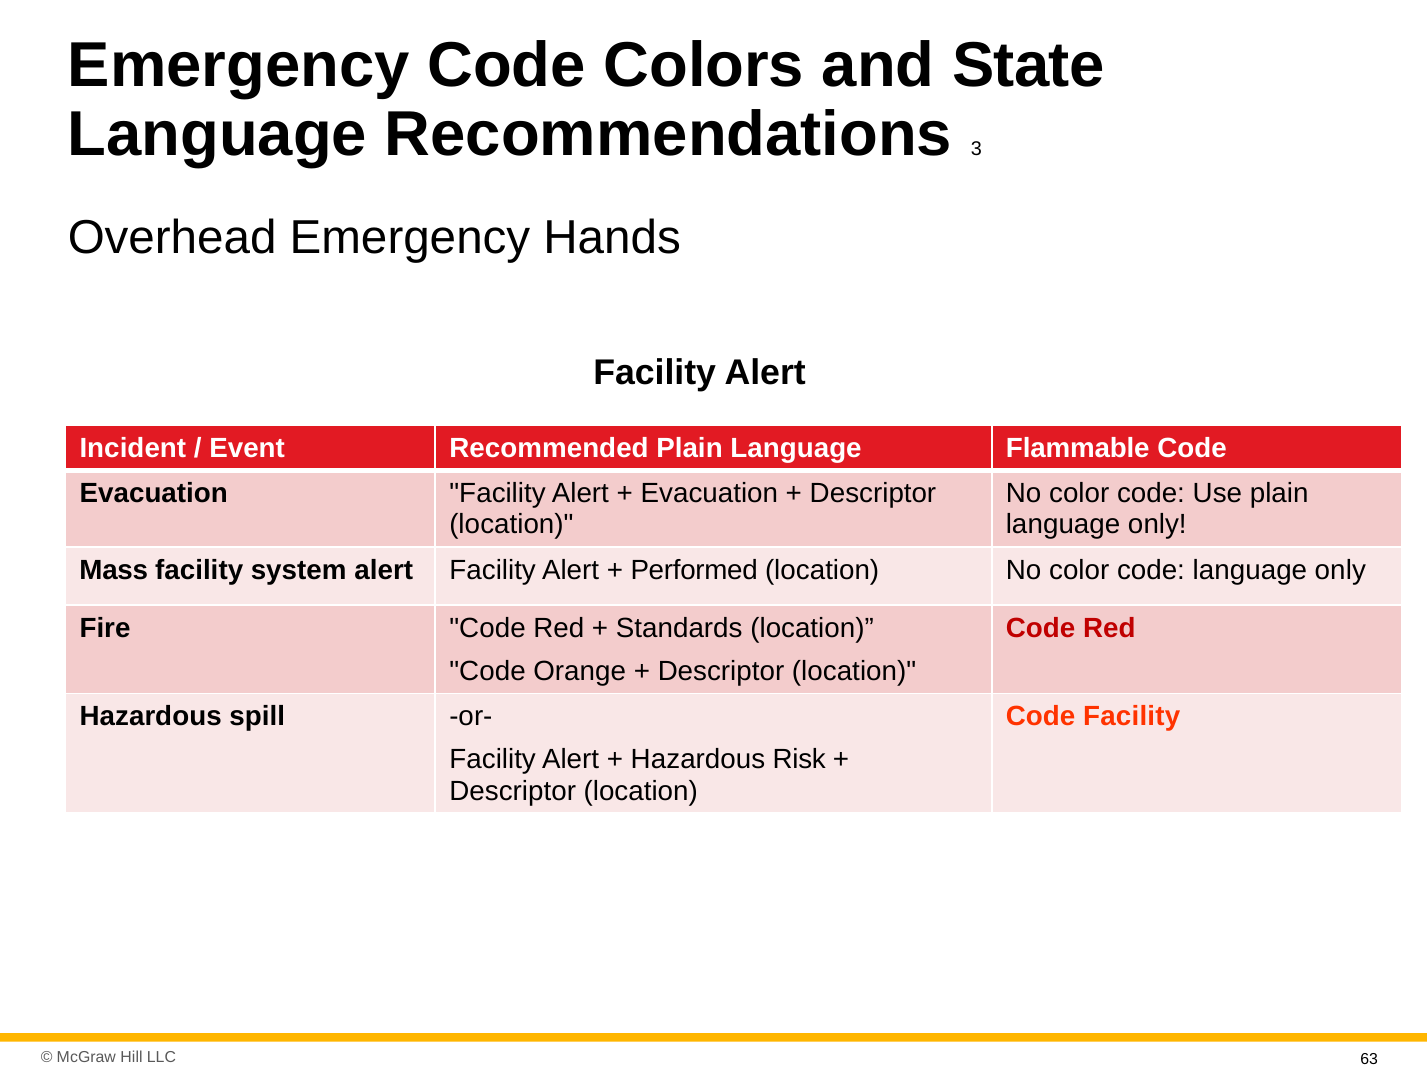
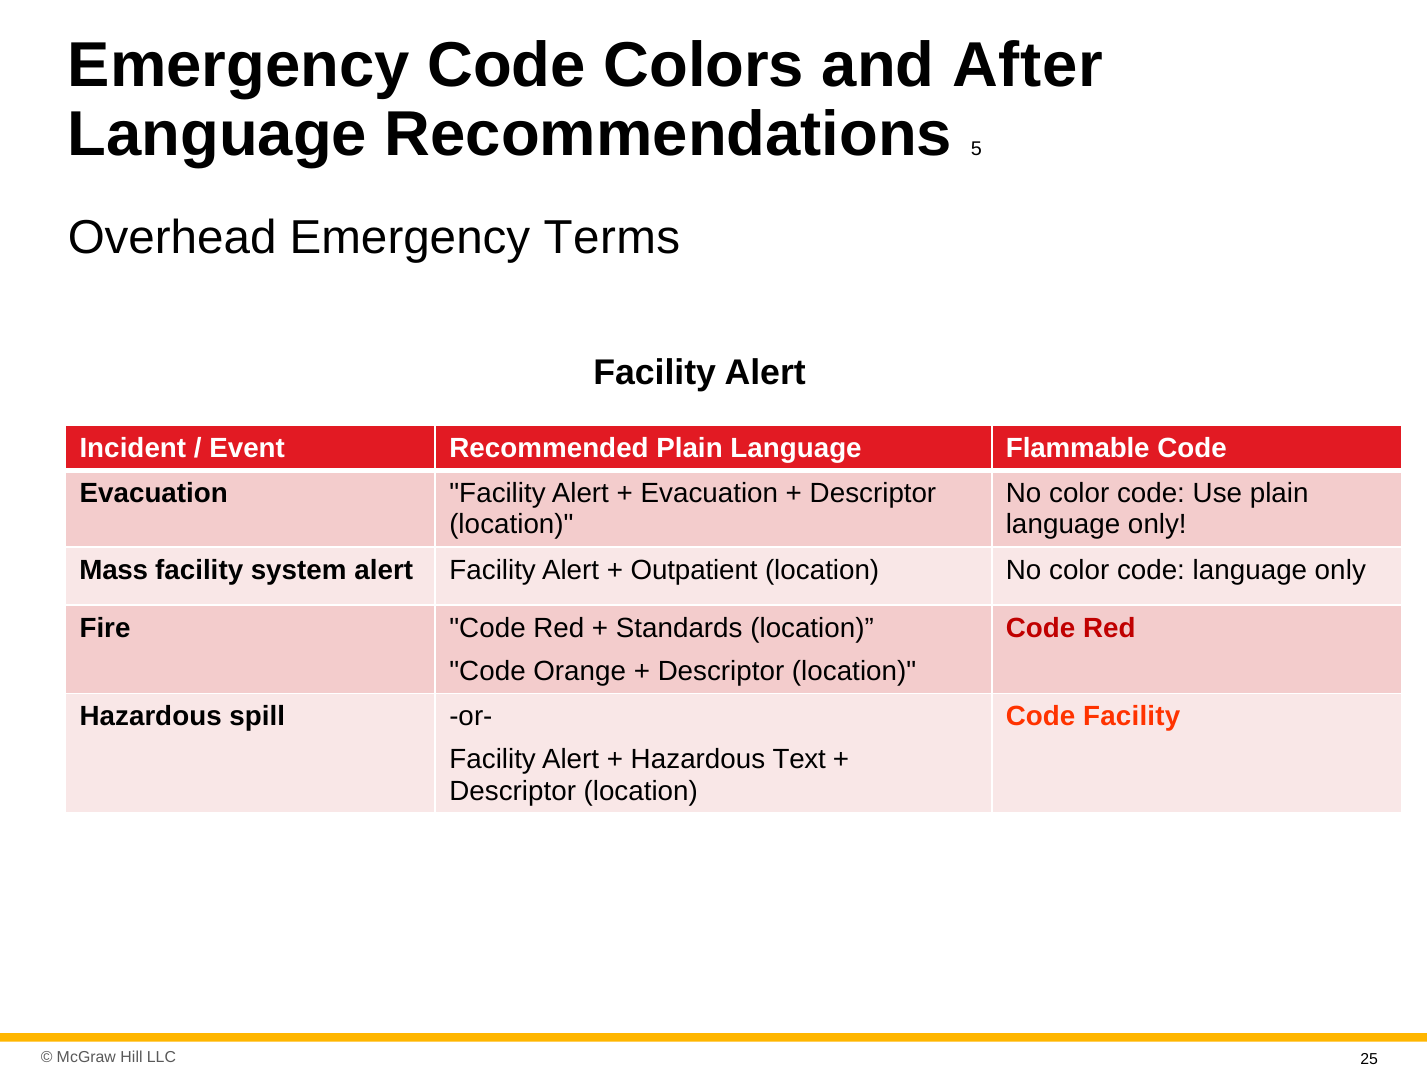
State: State -> After
3: 3 -> 5
Hands: Hands -> Terms
Performed: Performed -> Outpatient
Risk: Risk -> Text
63: 63 -> 25
